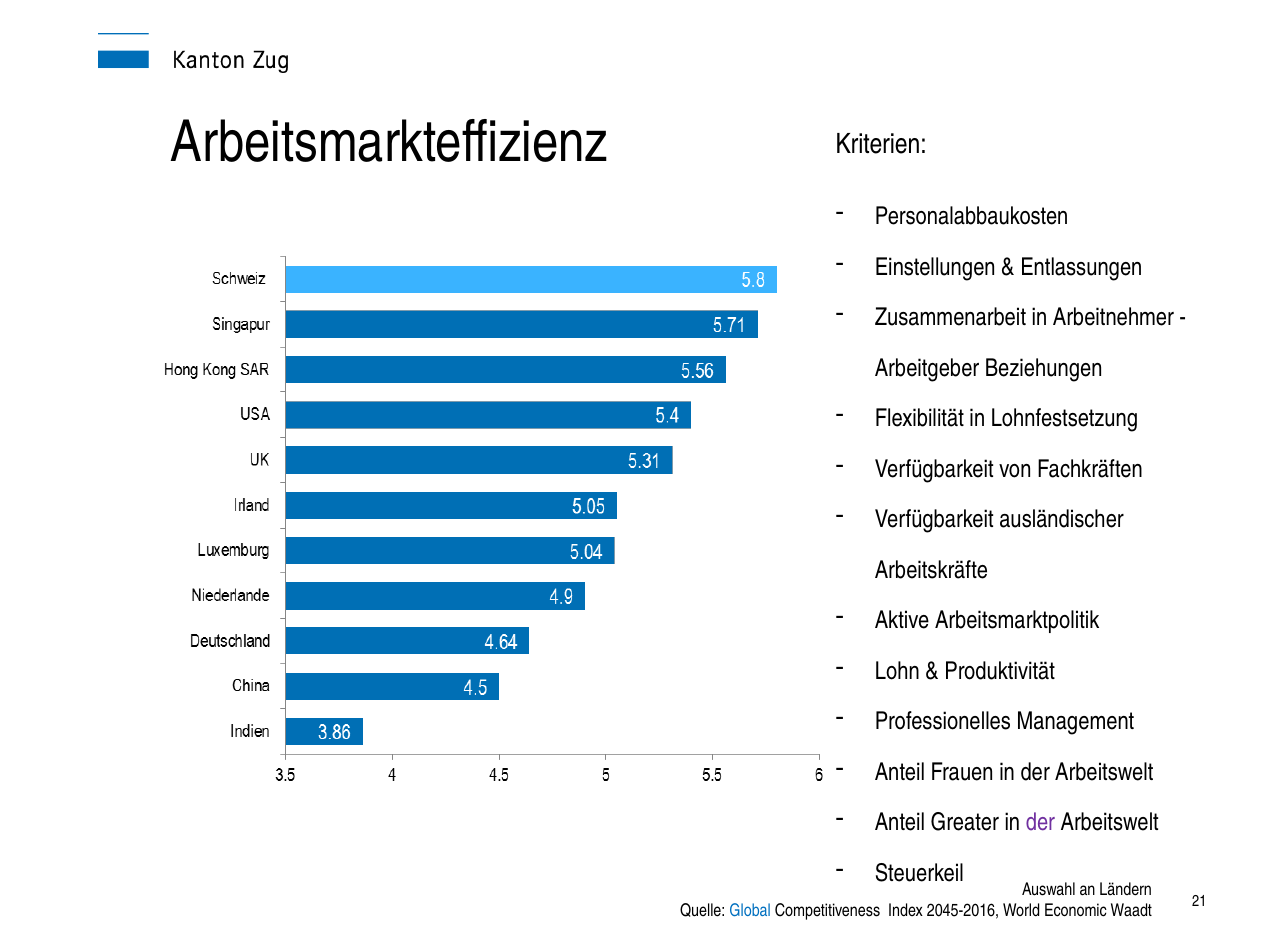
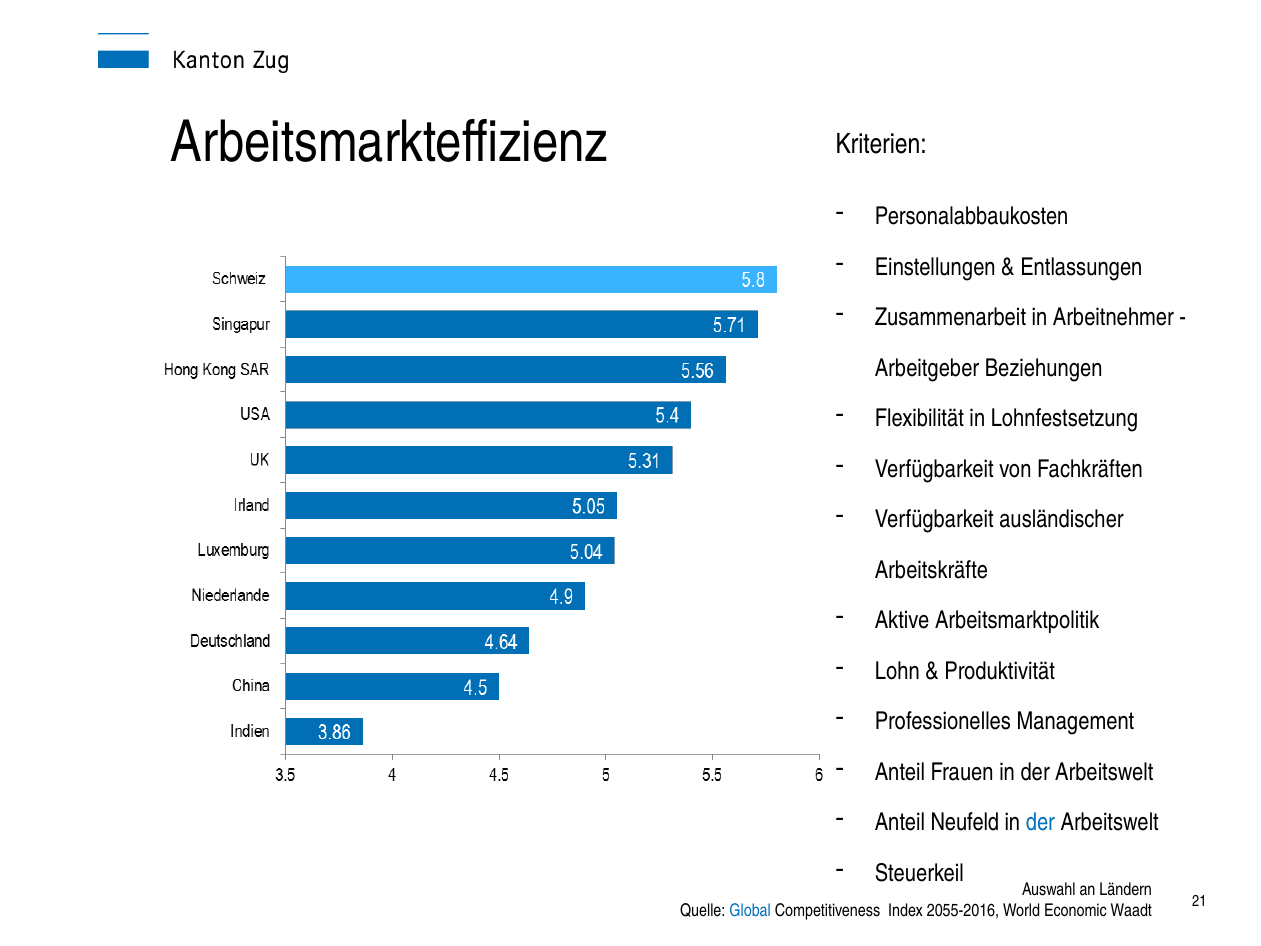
Greater: Greater -> Neufeld
der at (1040, 823) colour: purple -> blue
2045-2016: 2045-2016 -> 2055-2016
